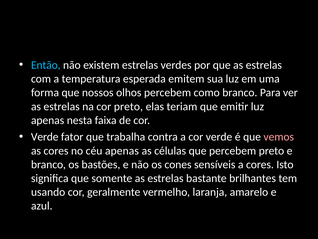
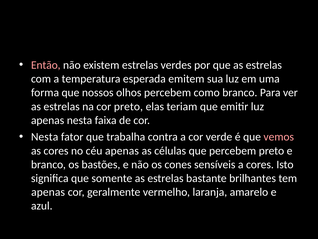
Então colour: light blue -> pink
Verde at (45, 137): Verde -> Nesta
usando at (48, 192): usando -> apenas
